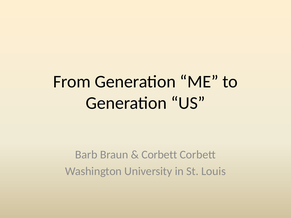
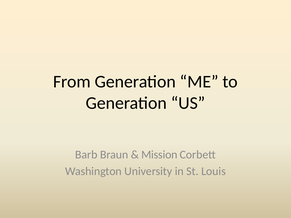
Corbett at (159, 155): Corbett -> Mission
